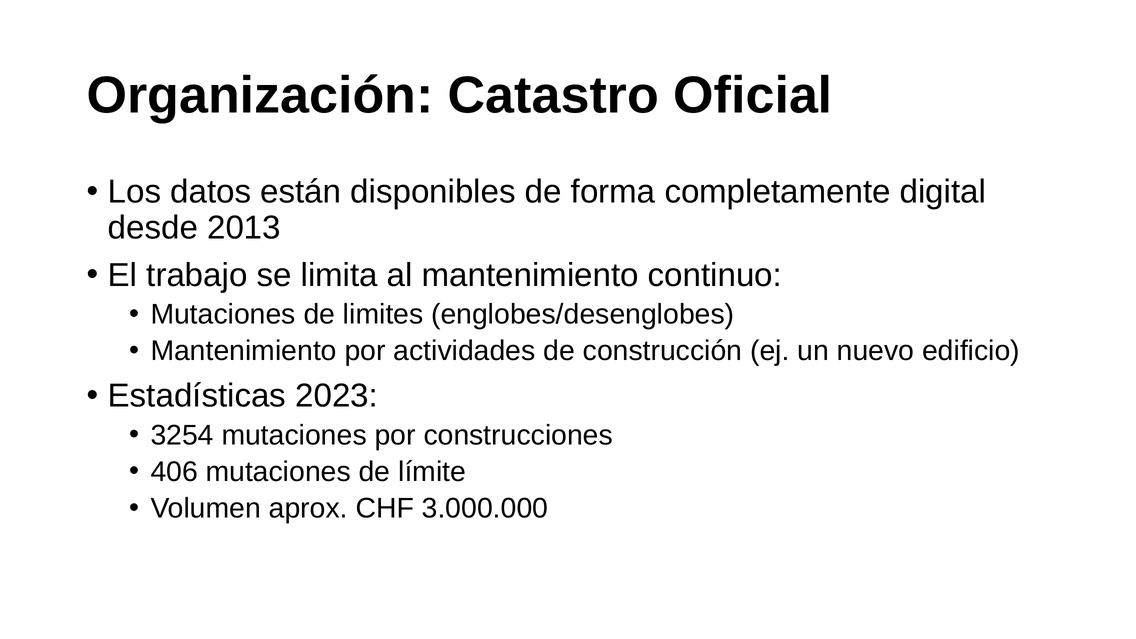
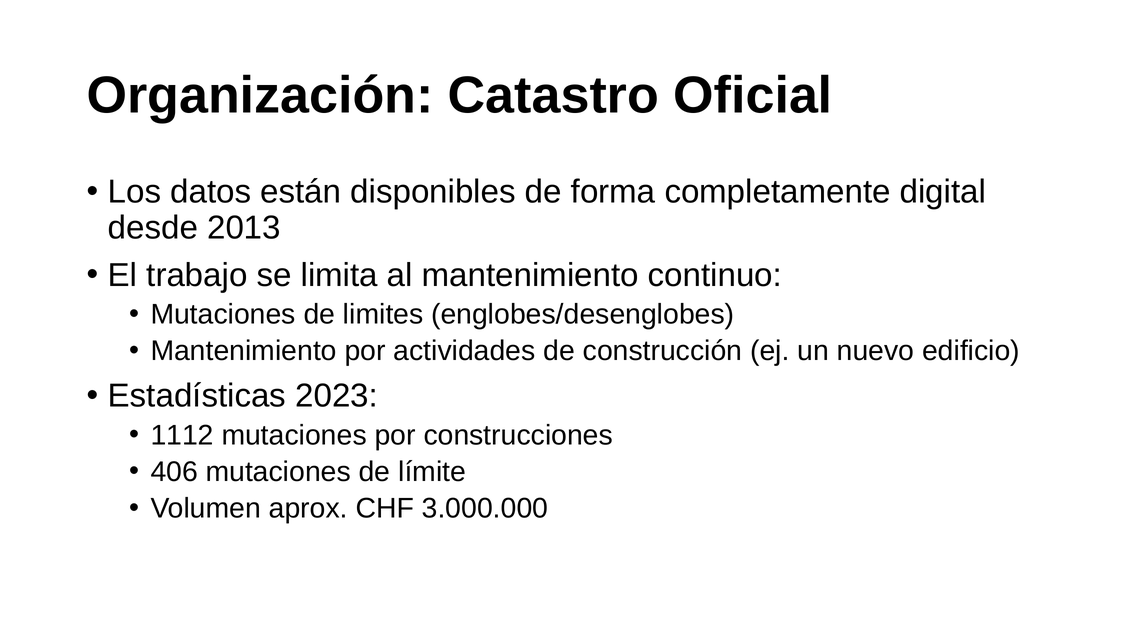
3254: 3254 -> 1112
